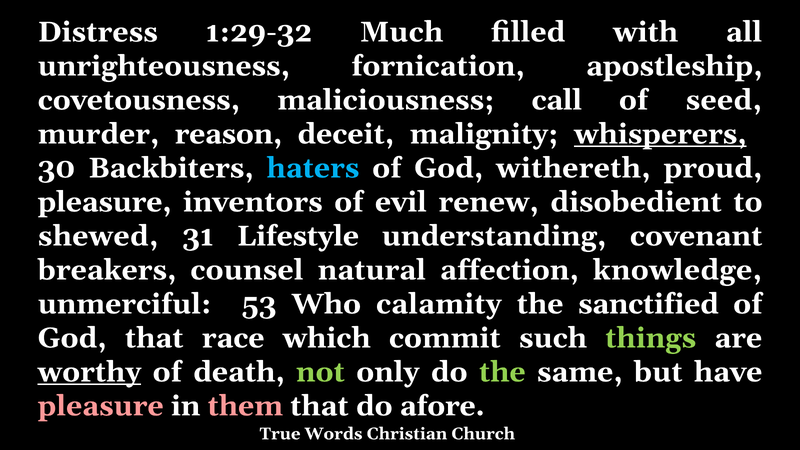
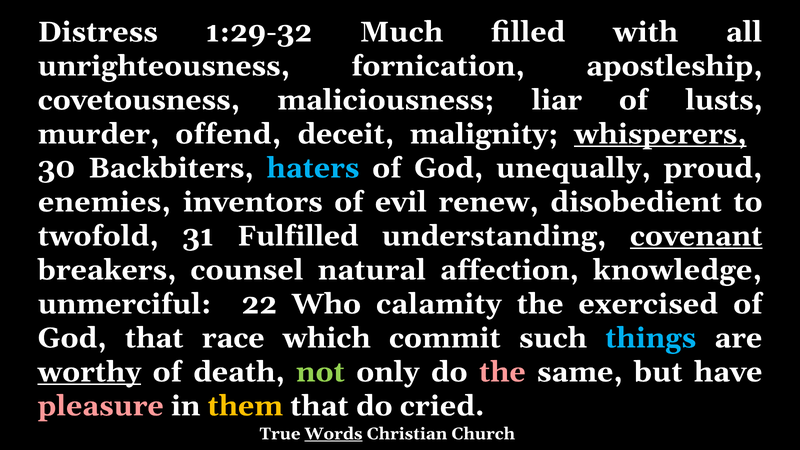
call: call -> liar
seed: seed -> lusts
reason: reason -> offend
withereth: withereth -> unequally
pleasure at (105, 202): pleasure -> enemies
shewed: shewed -> twofold
Lifestyle: Lifestyle -> Fulfilled
covenant underline: none -> present
53: 53 -> 22
sanctified: sanctified -> exercised
things colour: light green -> light blue
the at (502, 372) colour: light green -> pink
them colour: pink -> yellow
afore: afore -> cried
Words underline: none -> present
